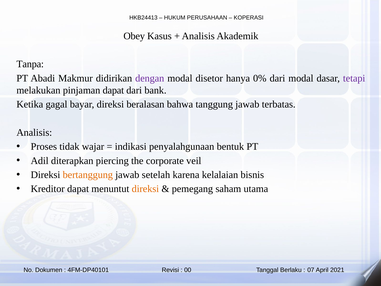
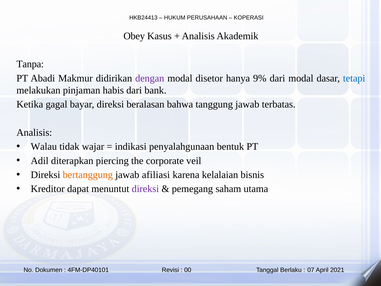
0%: 0% -> 9%
tetapi colour: purple -> blue
pinjaman dapat: dapat -> habis
Proses: Proses -> Walau
setelah: setelah -> afiliasi
direksi at (145, 189) colour: orange -> purple
